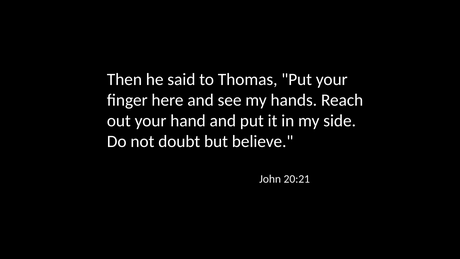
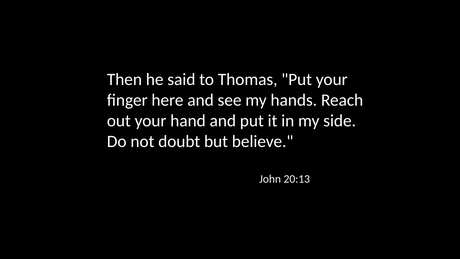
20:21: 20:21 -> 20:13
